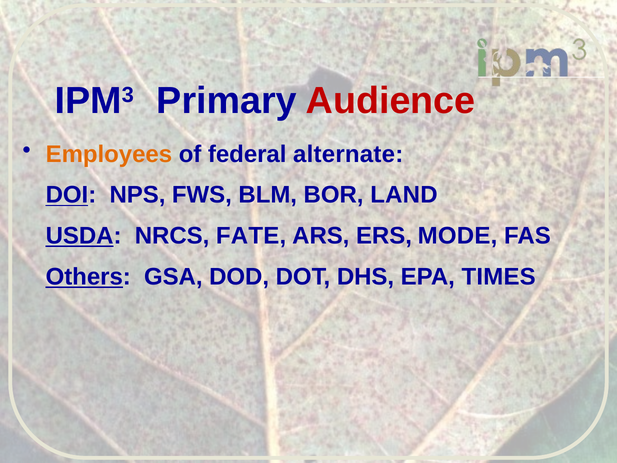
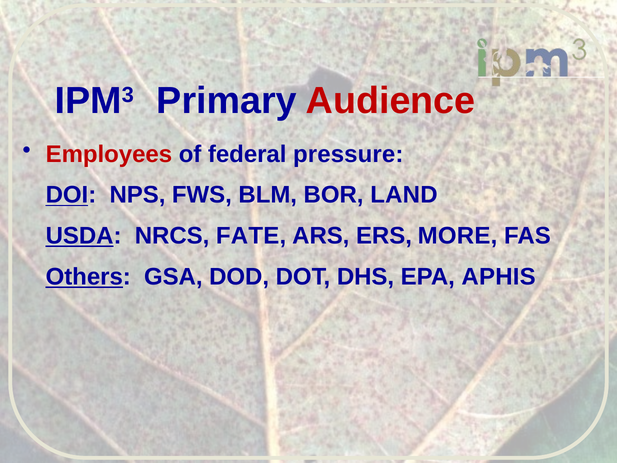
Employees colour: orange -> red
alternate: alternate -> pressure
MODE: MODE -> MORE
TIMES: TIMES -> APHIS
